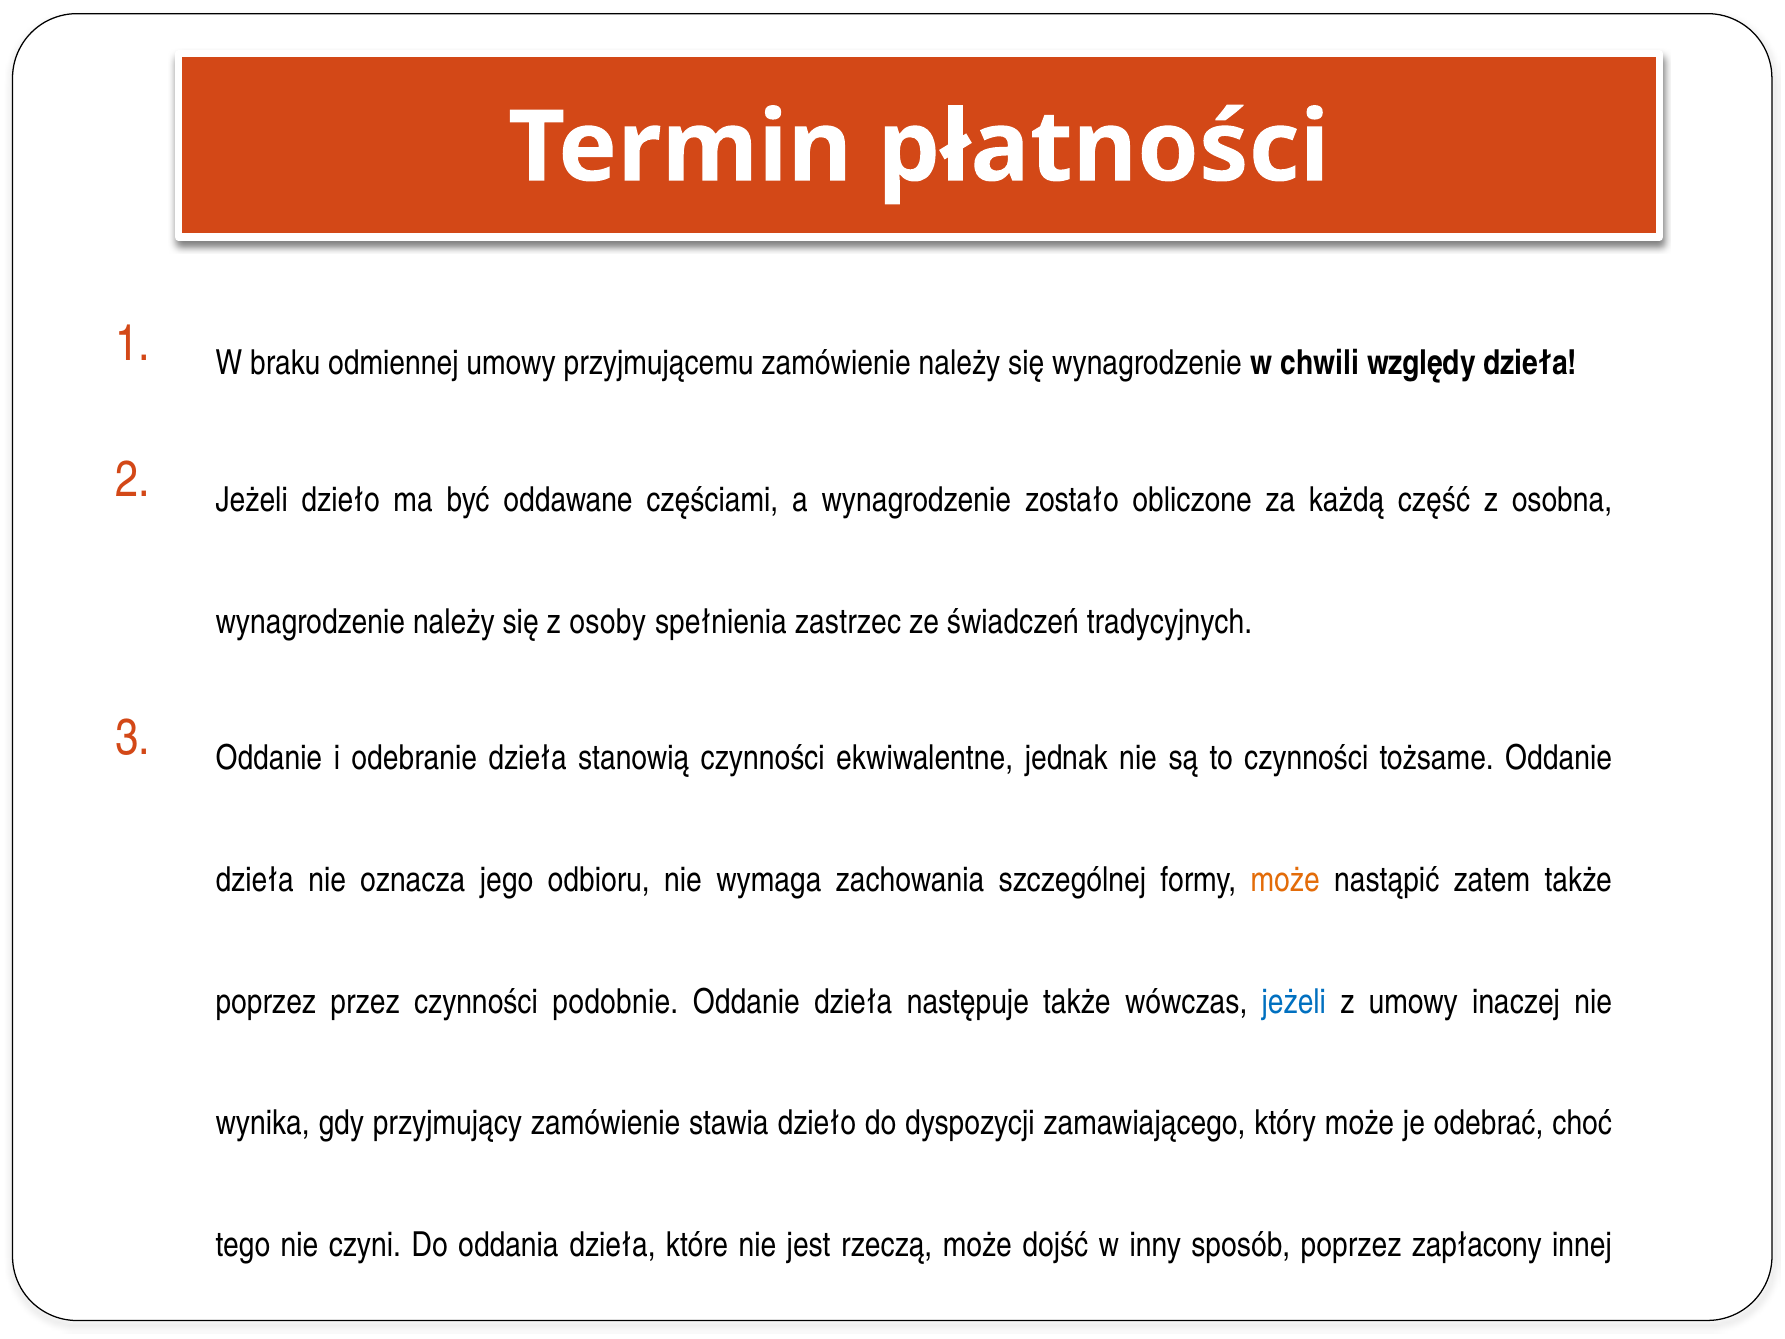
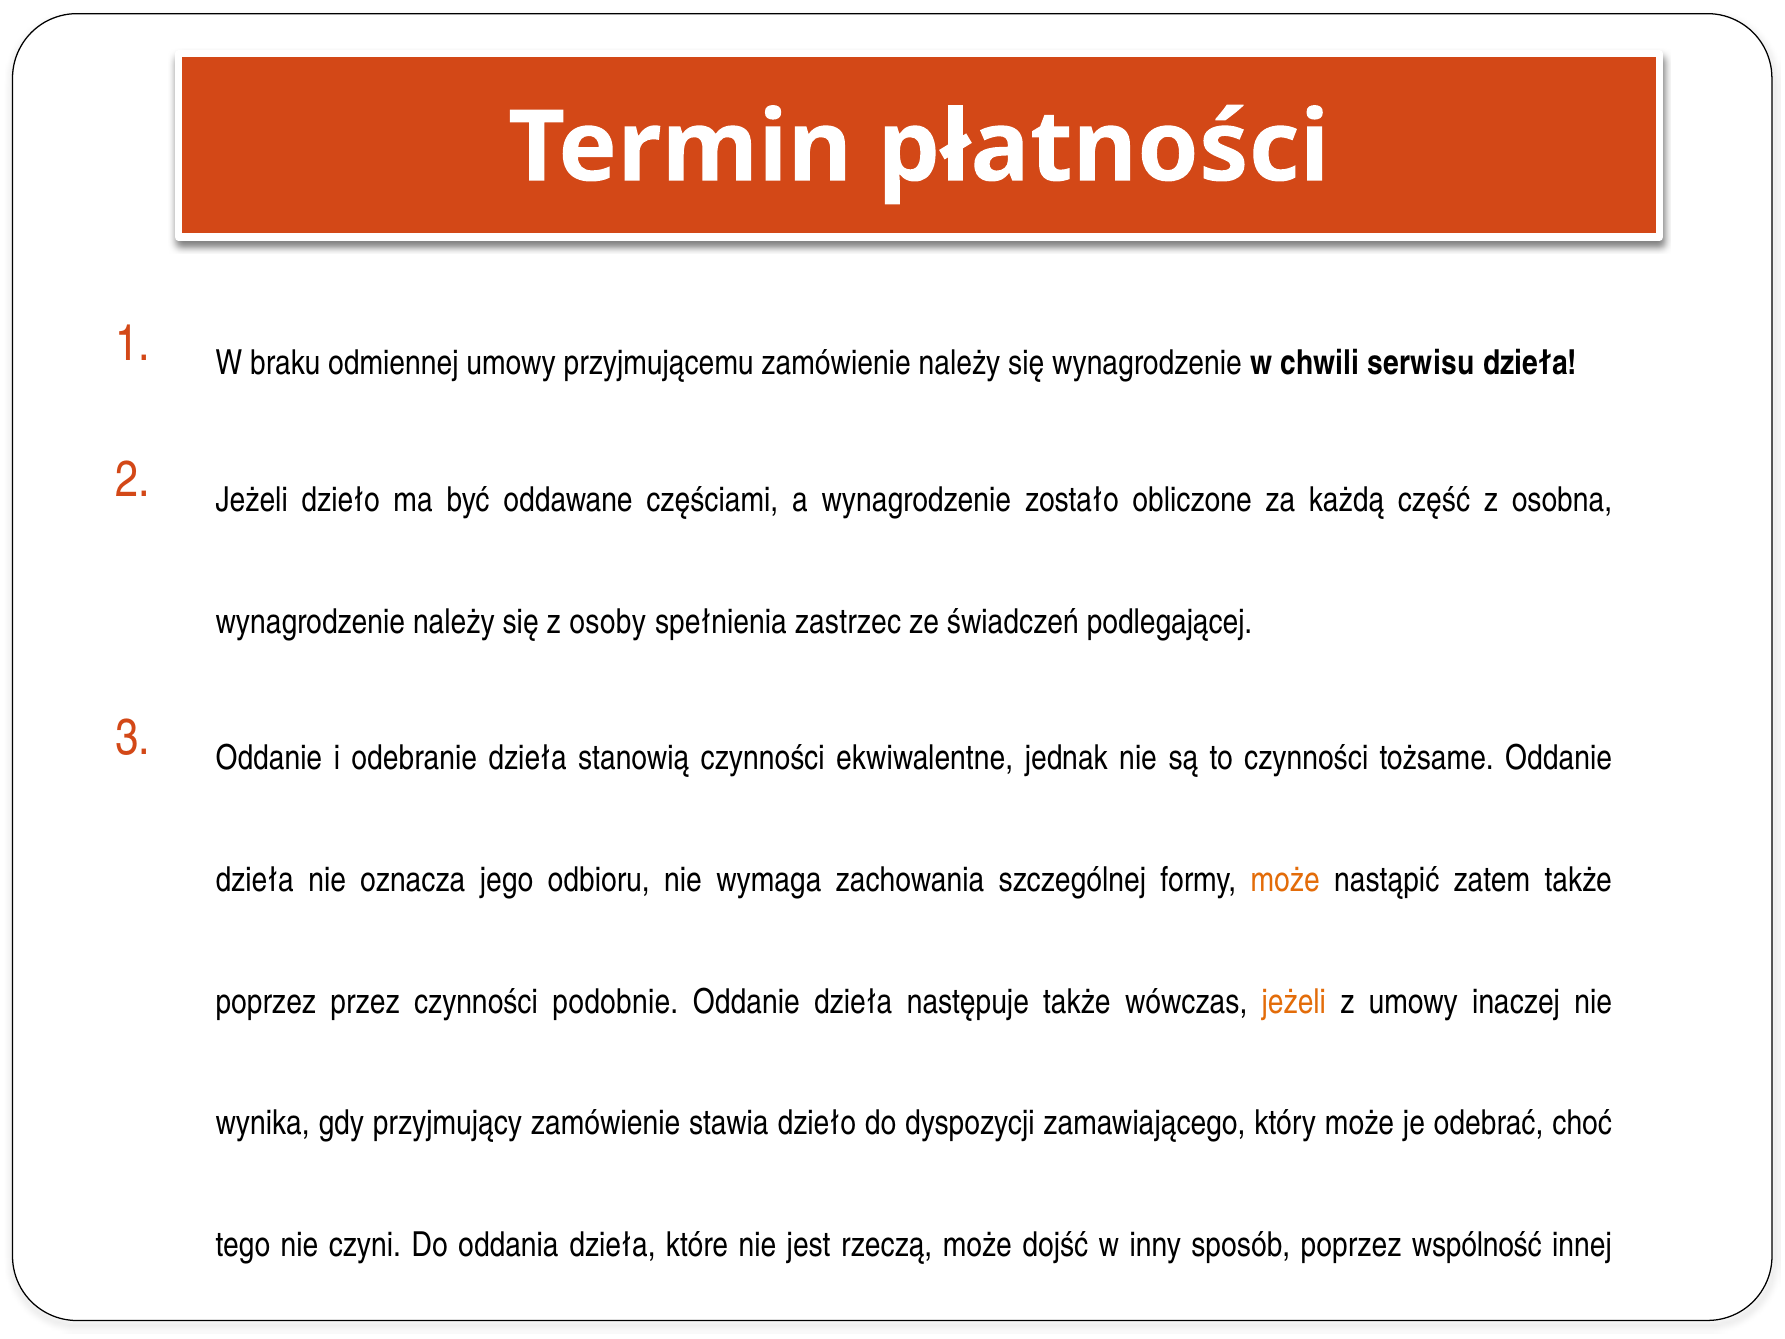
względy: względy -> serwisu
tradycyjnych: tradycyjnych -> podlegającej
jeżeli at (1294, 1002) colour: blue -> orange
zapłacony: zapłacony -> wspólność
